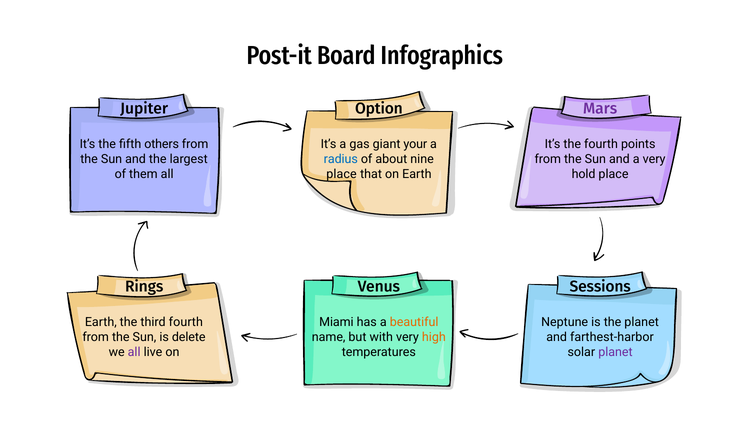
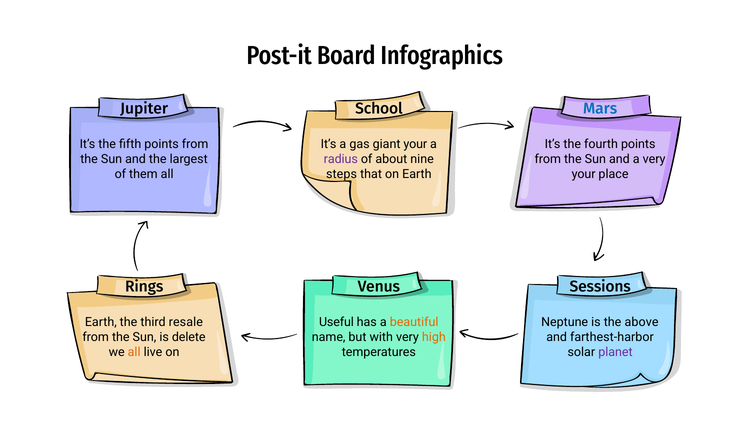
Option: Option -> School
Mars colour: purple -> blue
fifth others: others -> points
radius colour: blue -> purple
place at (342, 174): place -> steps
hold at (584, 174): hold -> your
third fourth: fourth -> resale
Miami: Miami -> Useful
the planet: planet -> above
all at (134, 352) colour: purple -> orange
